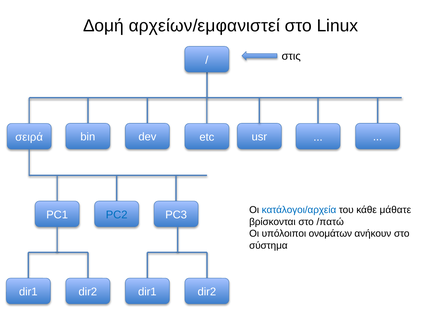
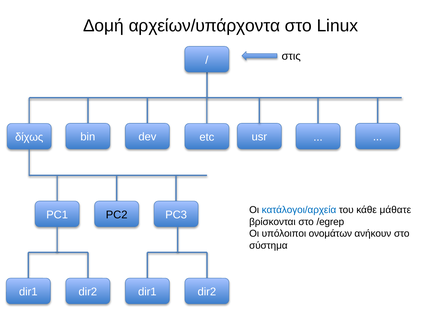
αρχείων/εμφανιστεί: αρχείων/εμφανιστεί -> αρχείων/υπάρχοντα
σειρά: σειρά -> δίχως
PC2 colour: blue -> black
/πατώ: /πατώ -> /egrep
